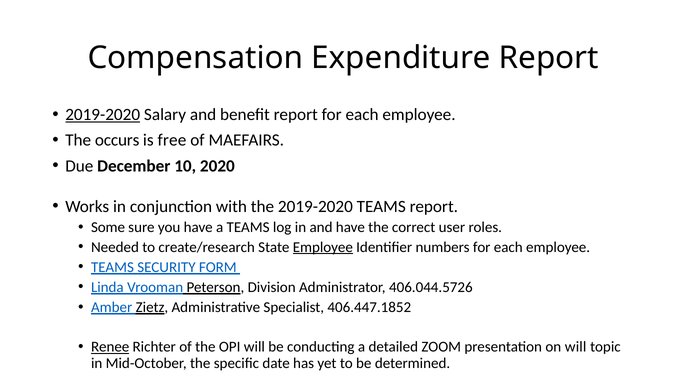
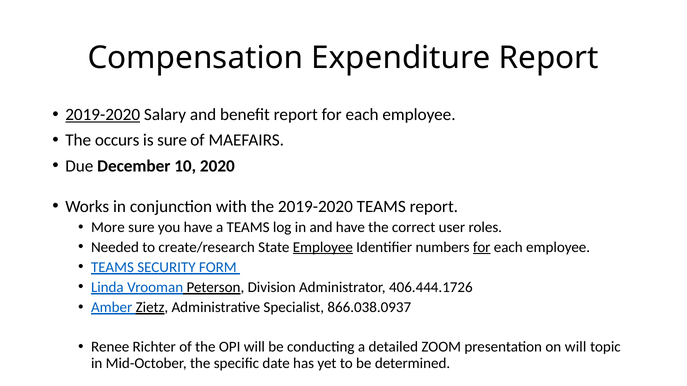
is free: free -> sure
Some: Some -> More
for at (482, 247) underline: none -> present
406.044.5726: 406.044.5726 -> 406.444.1726
406.447.1852: 406.447.1852 -> 866.038.0937
Renee underline: present -> none
